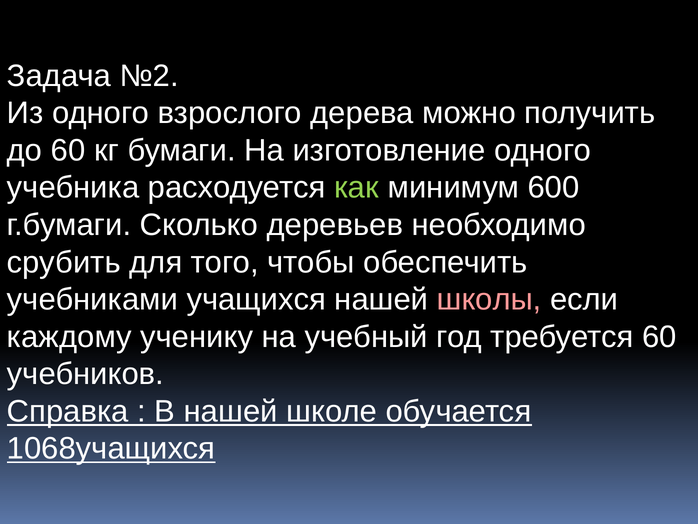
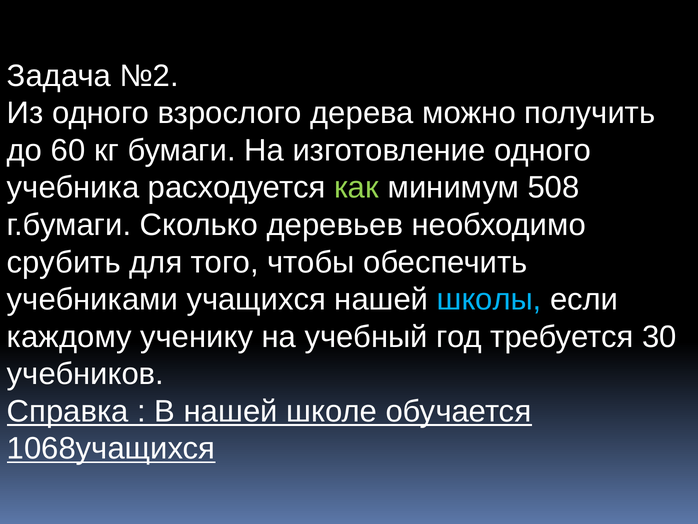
600: 600 -> 508
школы colour: pink -> light blue
требуется 60: 60 -> 30
